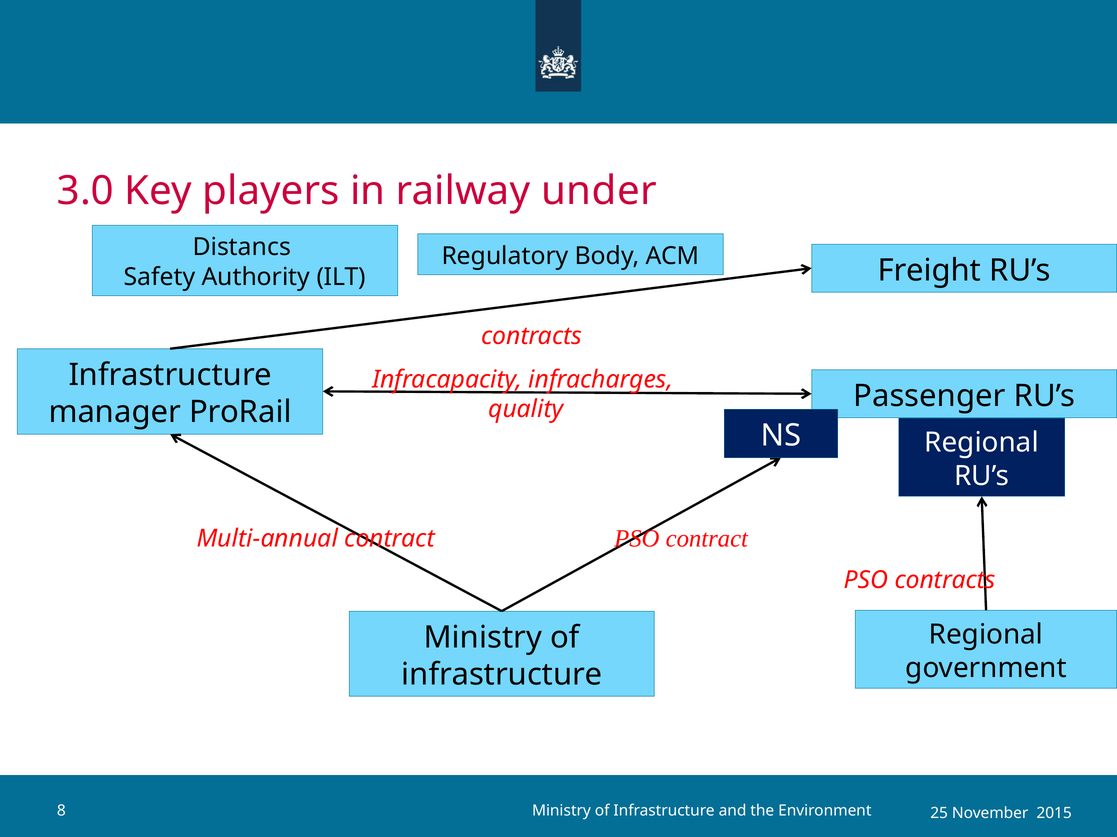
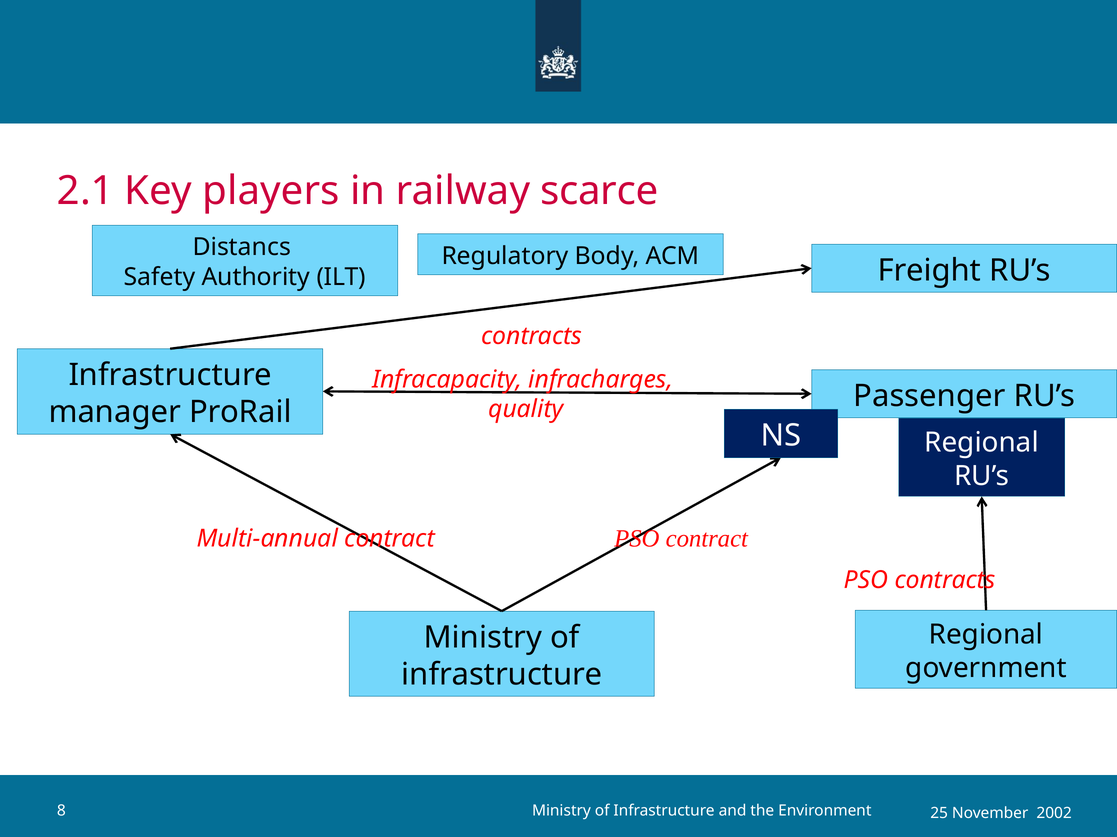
3.0: 3.0 -> 2.1
under: under -> scarce
2015: 2015 -> 2002
